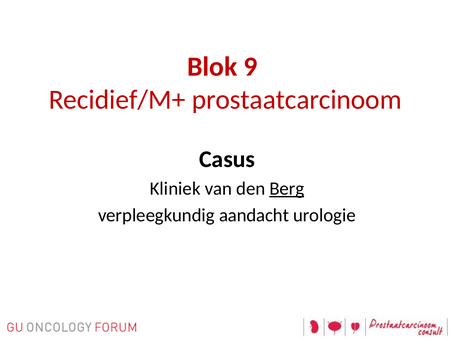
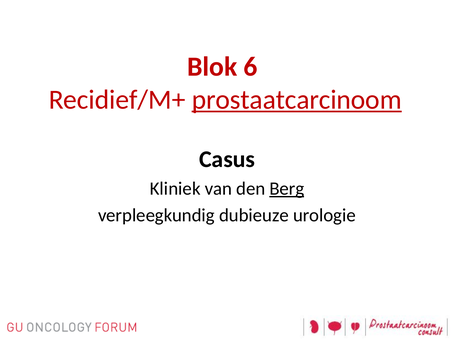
9: 9 -> 6
prostaatcarcinoom underline: none -> present
aandacht: aandacht -> dubieuze
